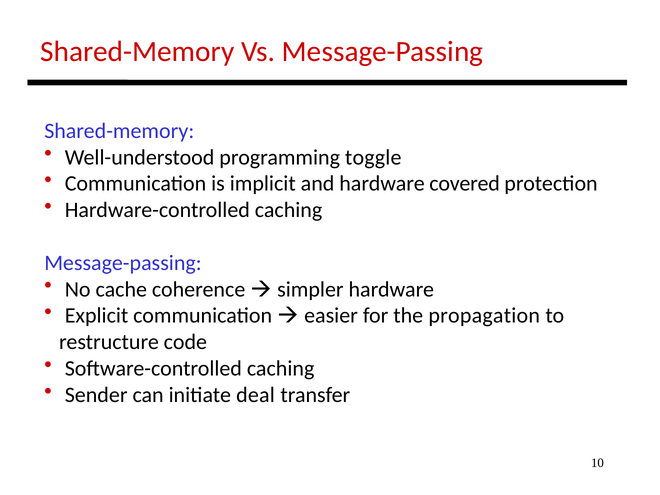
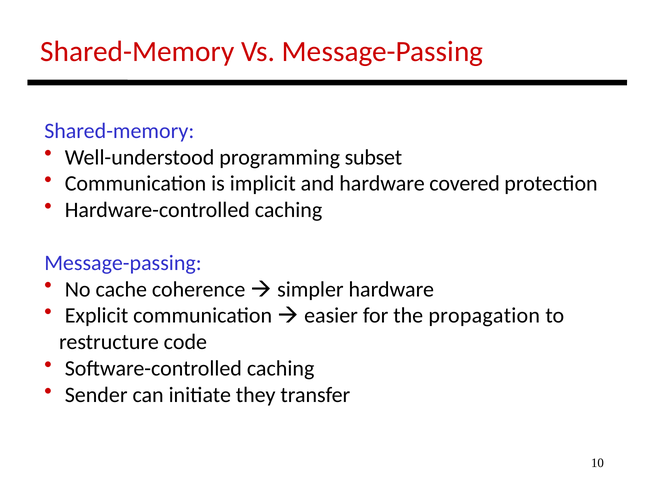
toggle: toggle -> subset
deal: deal -> they
